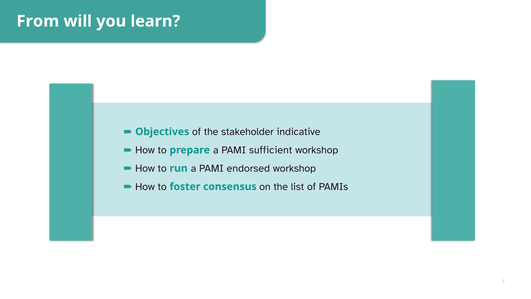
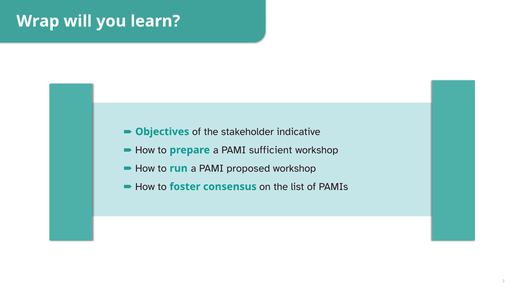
From: From -> Wrap
endorsed: endorsed -> proposed
